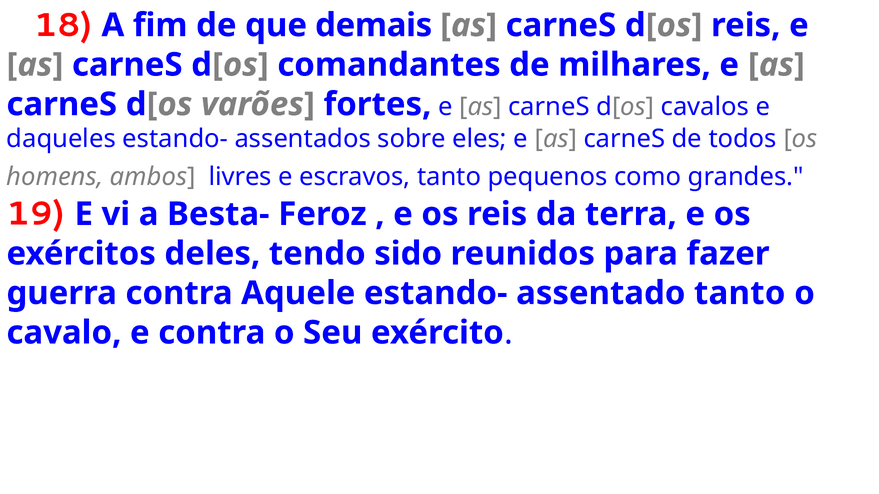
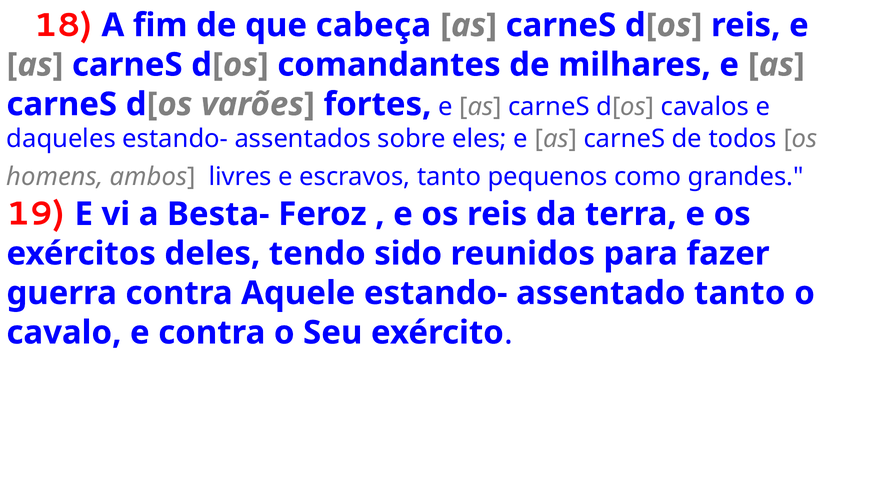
demais: demais -> cabeça
